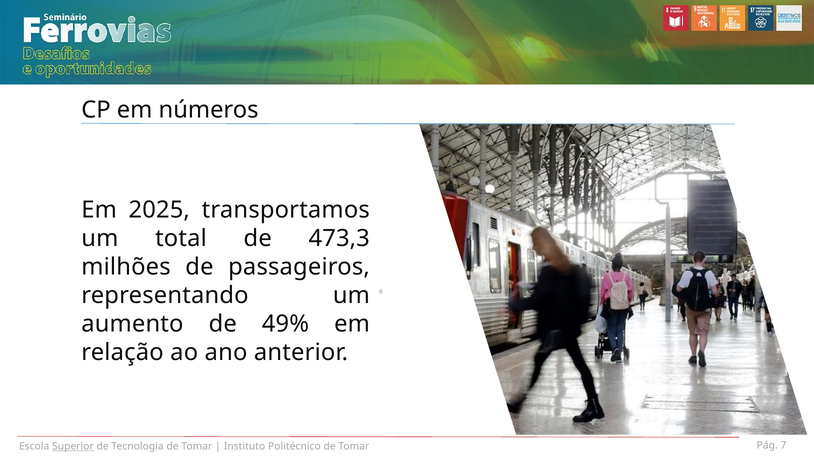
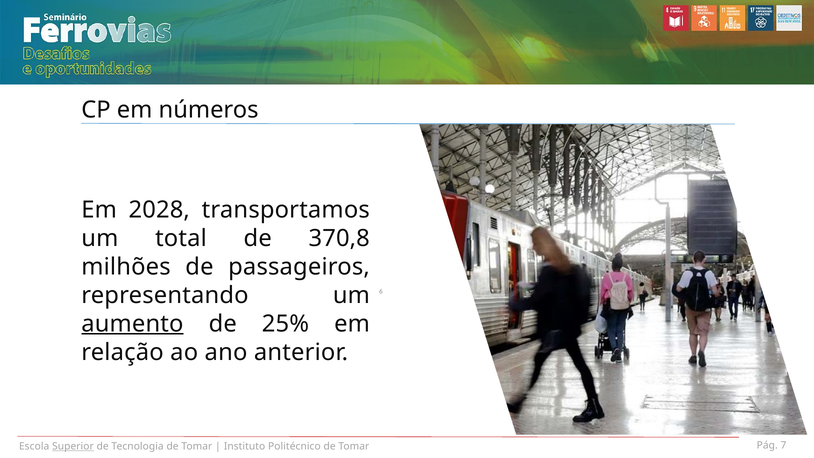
2025: 2025 -> 2028
473,3: 473,3 -> 370,8
aumento underline: none -> present
49%: 49% -> 25%
